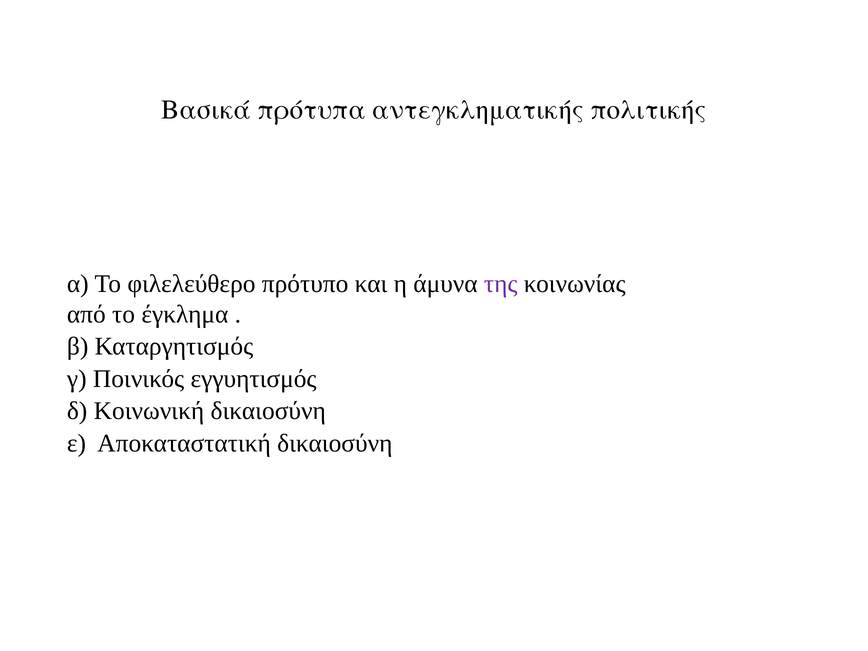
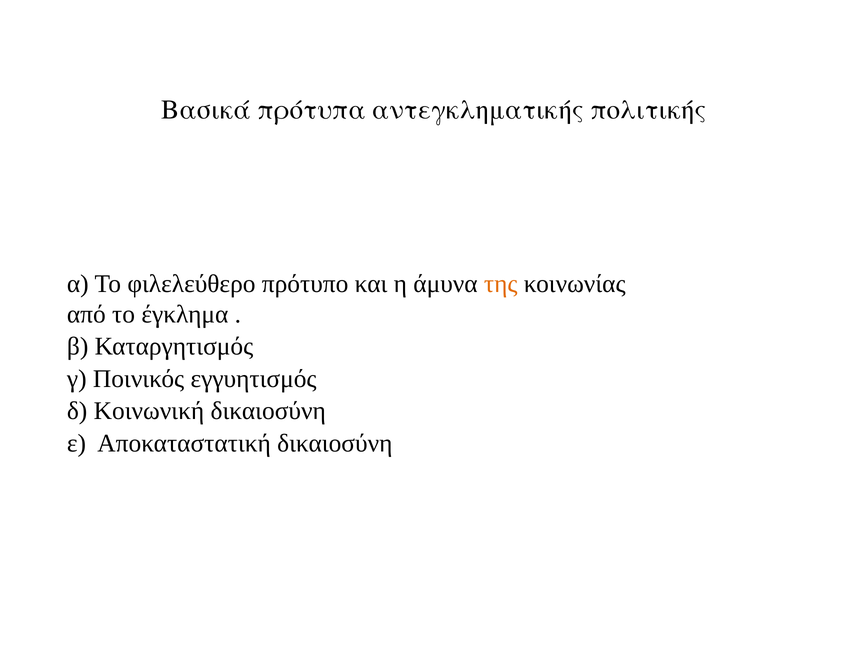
της colour: purple -> orange
